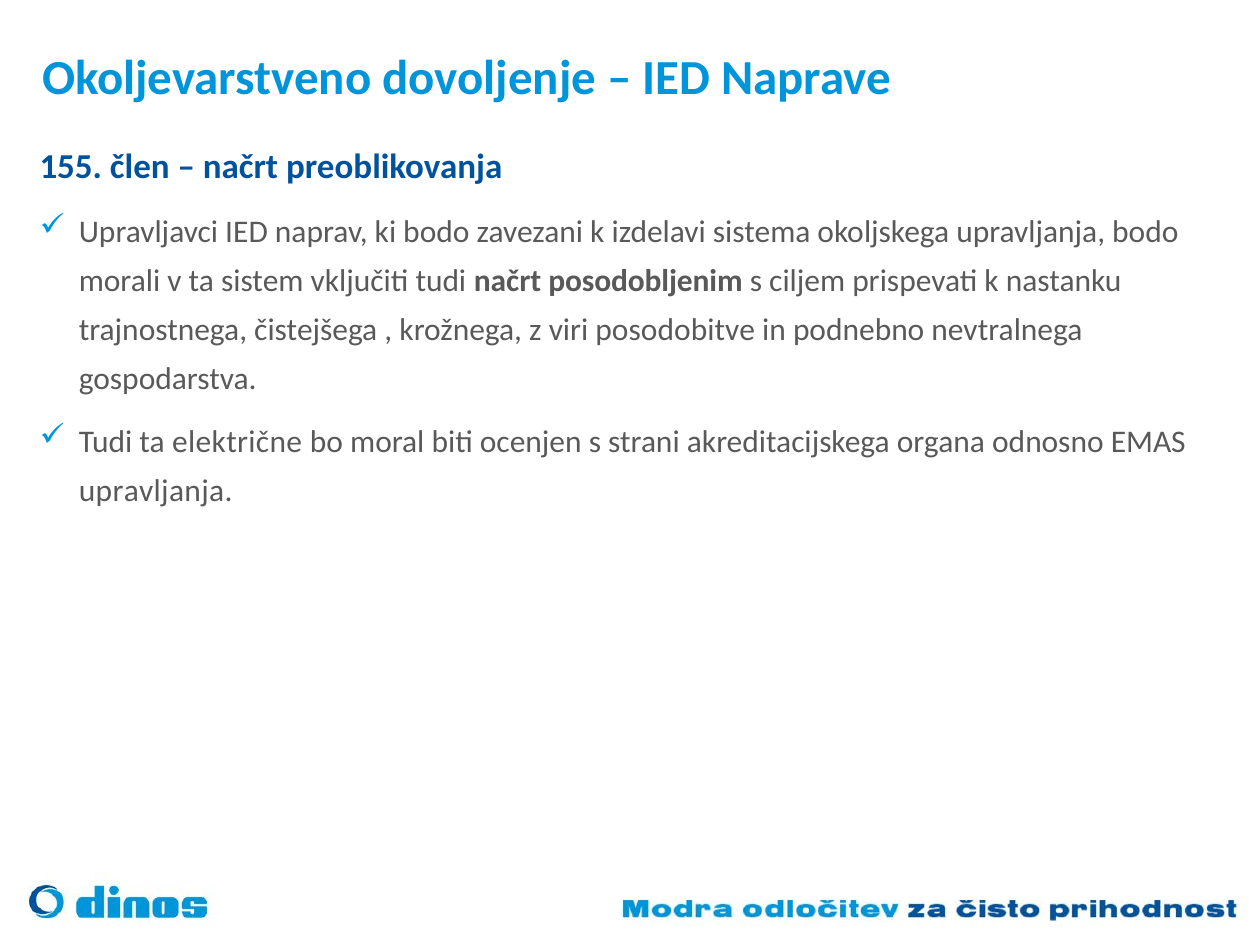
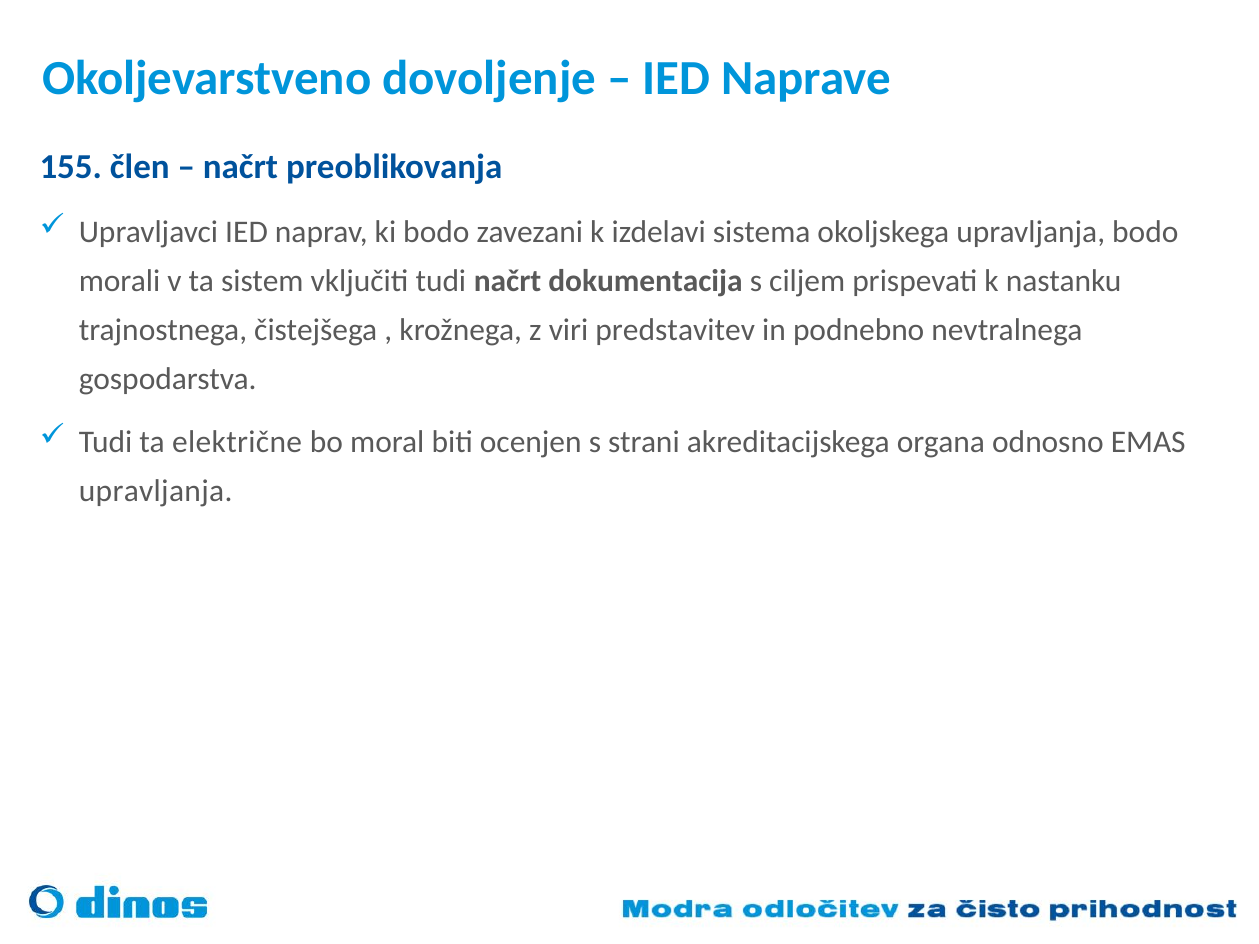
posodobljenim: posodobljenim -> dokumentacija
posodobitve: posodobitve -> predstavitev
